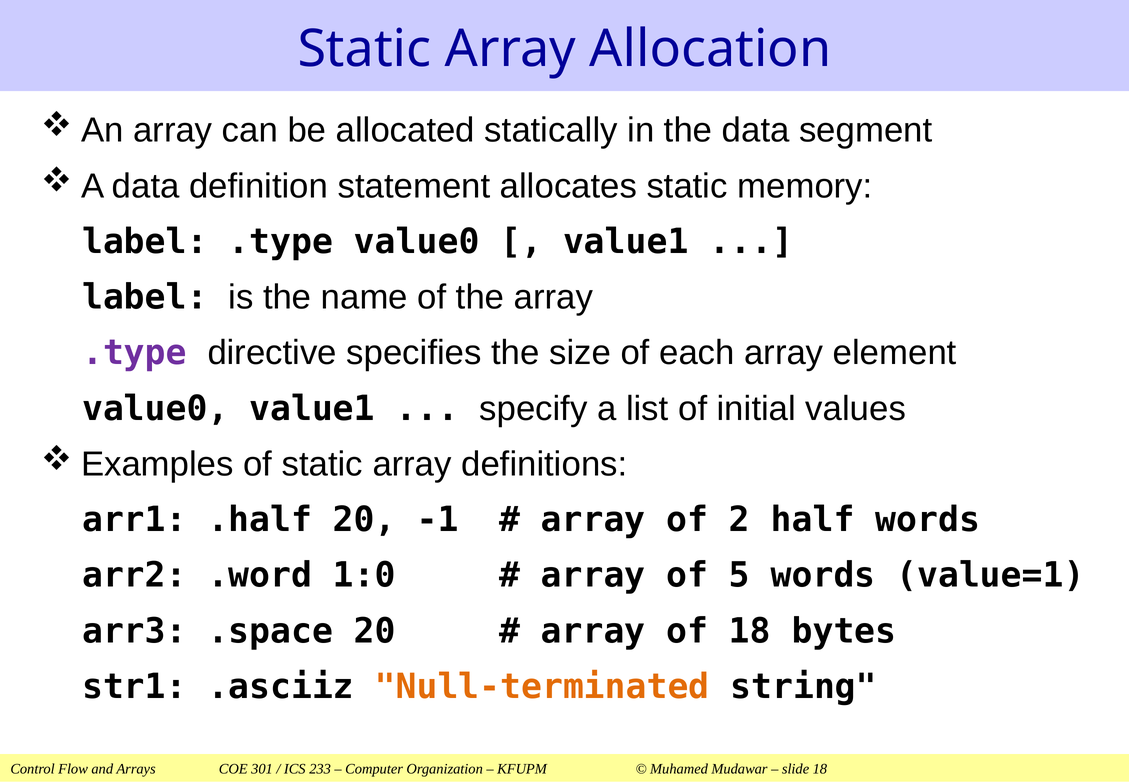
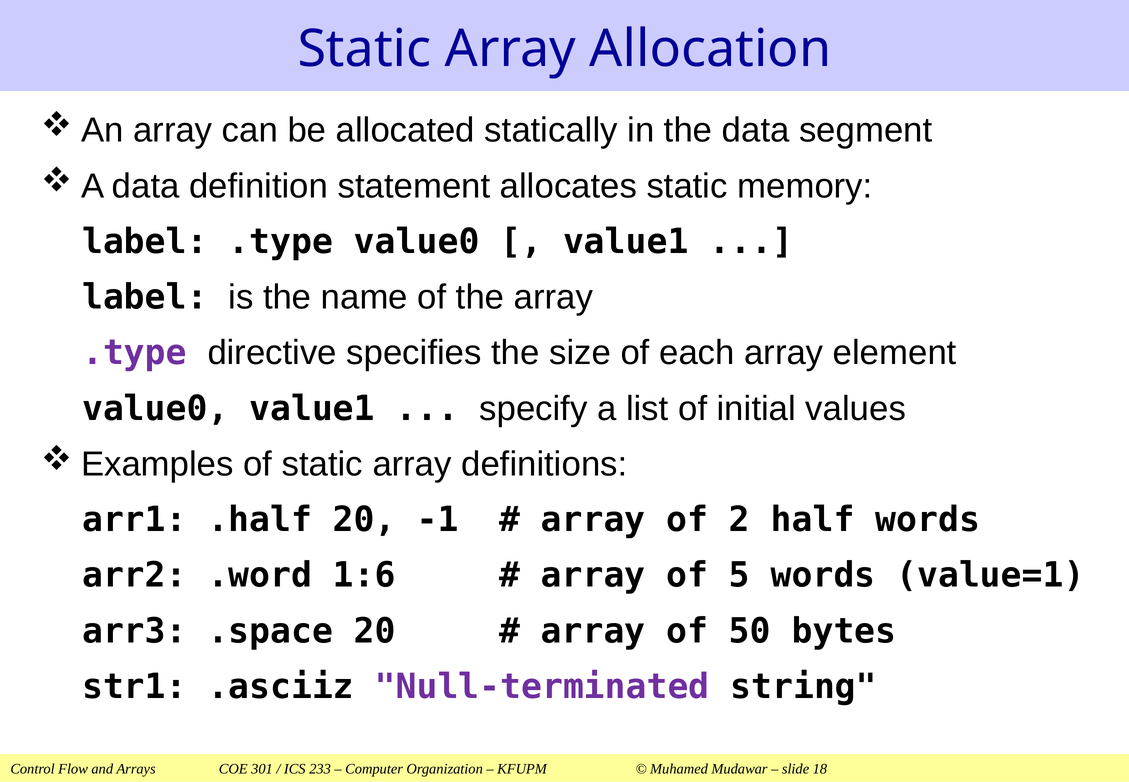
1:0: 1:0 -> 1:6
of 18: 18 -> 50
Null-terminated colour: orange -> purple
